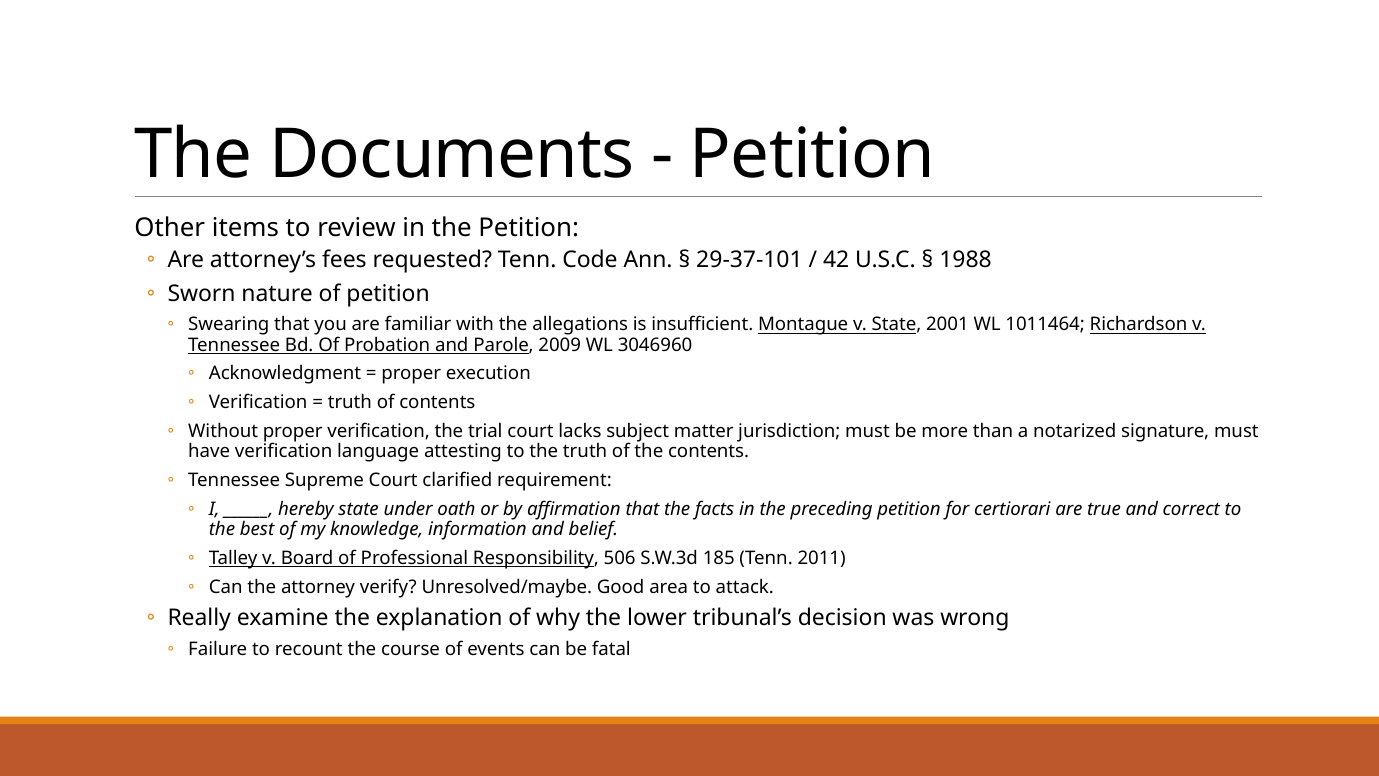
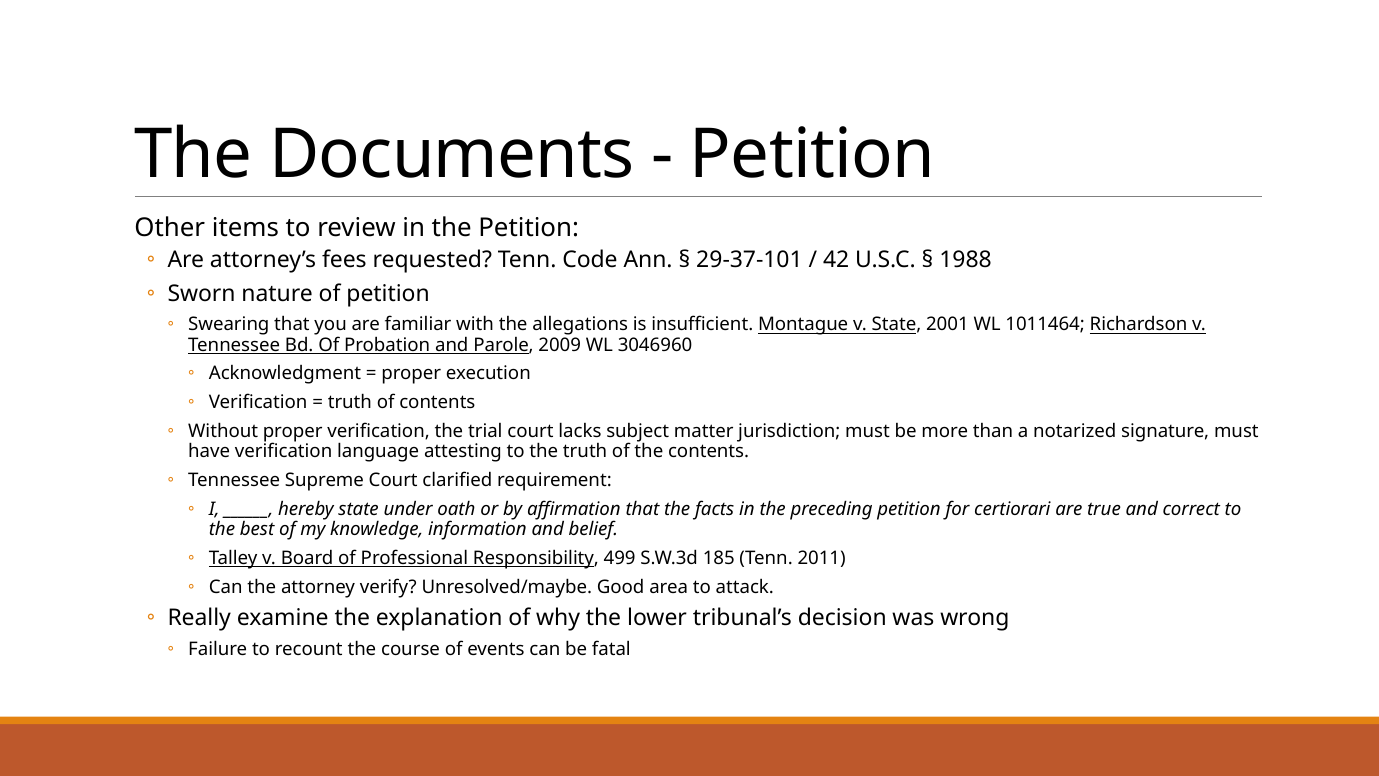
506: 506 -> 499
